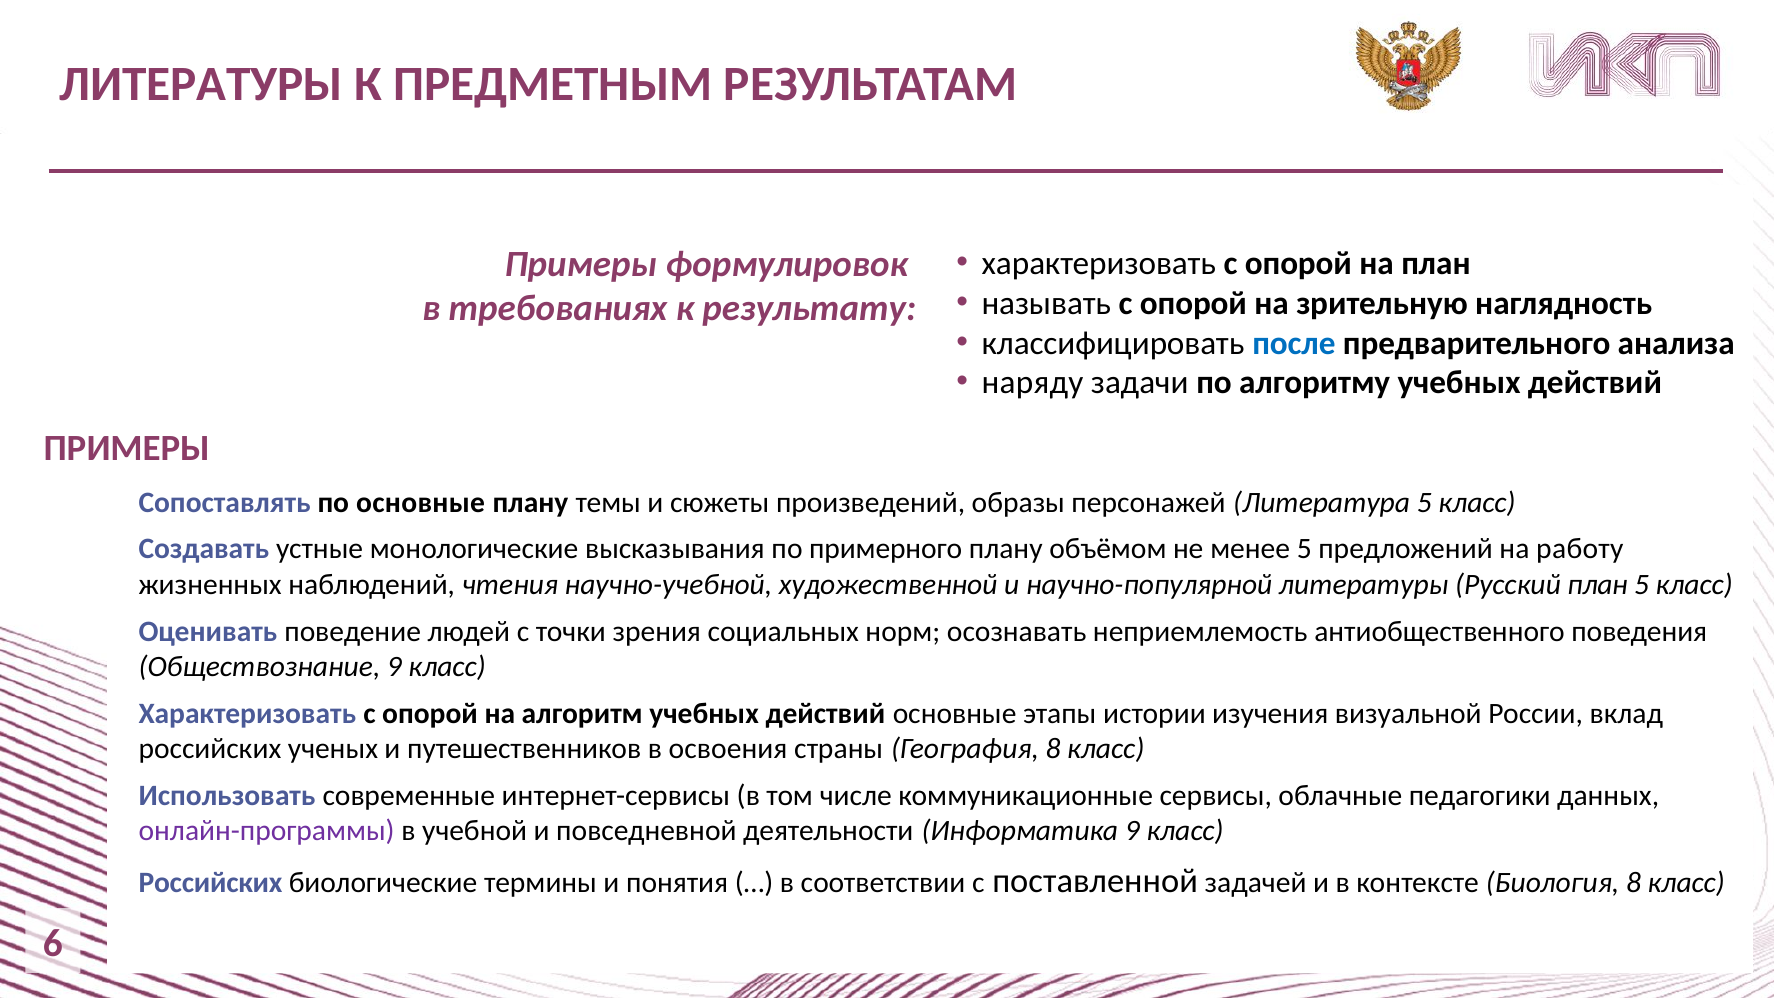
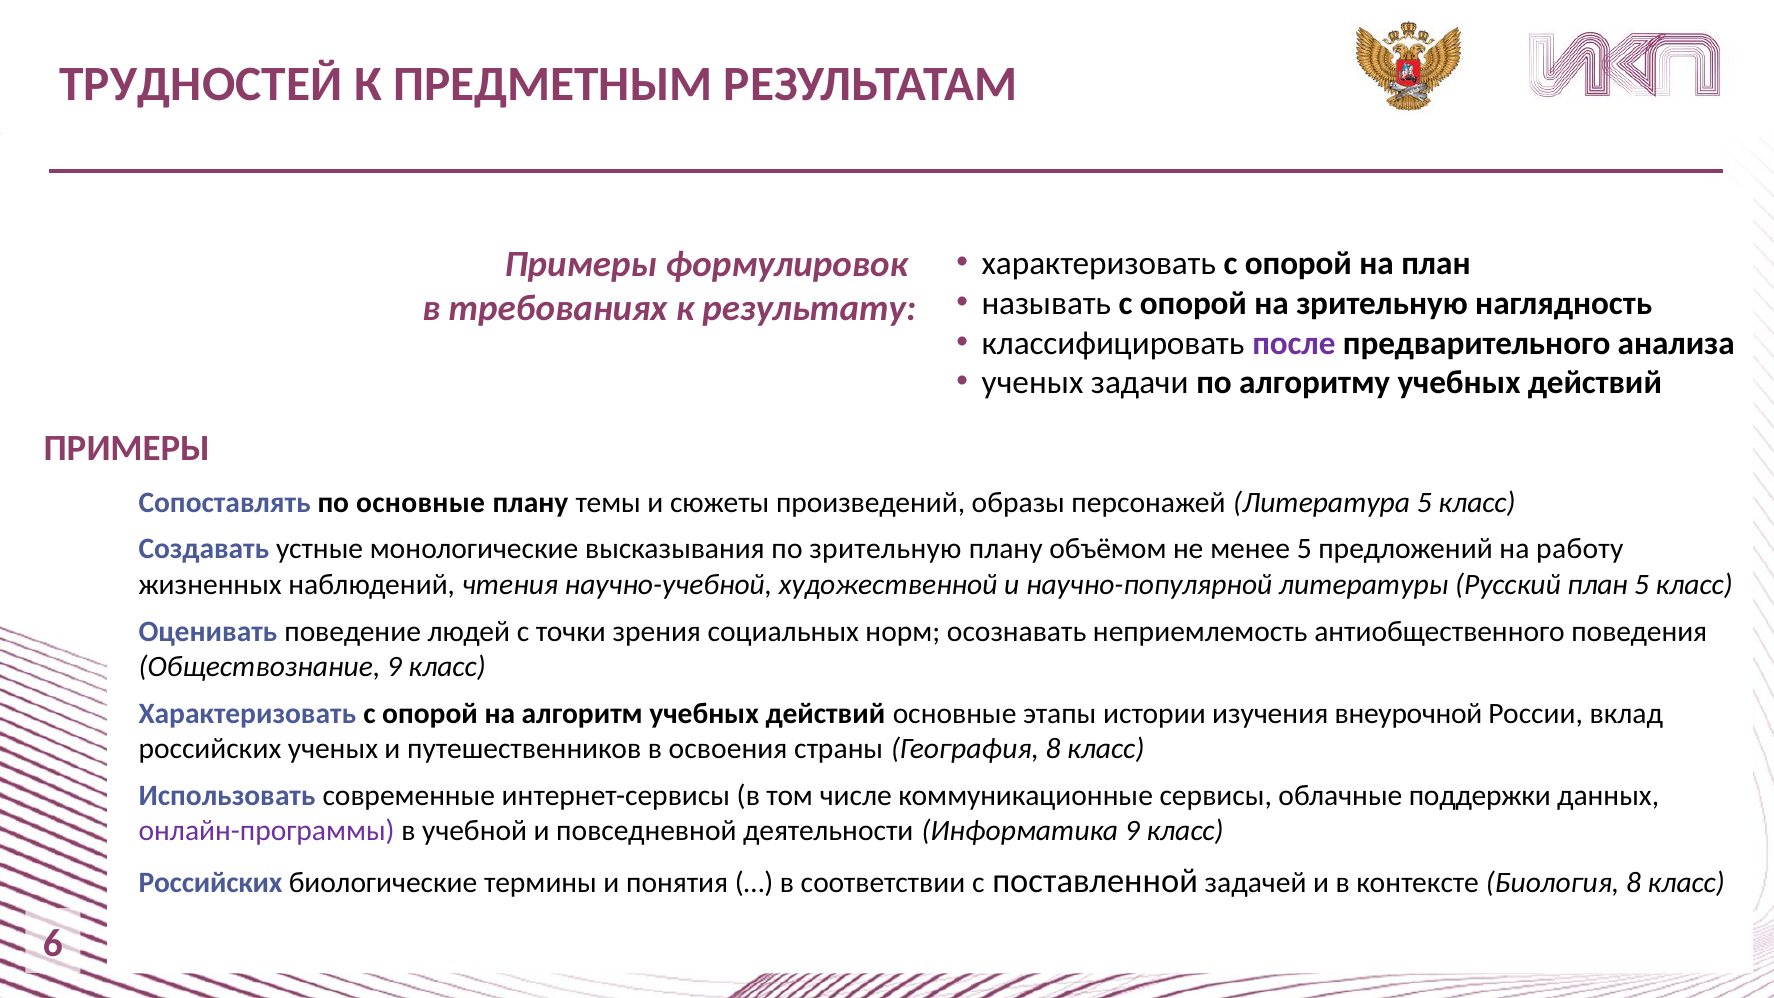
ЛИТЕРАТУРЫ at (201, 85): ЛИТЕРАТУРЫ -> ТРУДНОСТЕЙ
после colour: blue -> purple
наряду at (1033, 383): наряду -> ученых
по примерного: примерного -> зрительную
визуальной: визуальной -> внеурочной
педагогики: педагогики -> поддержки
